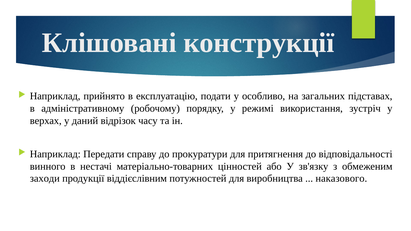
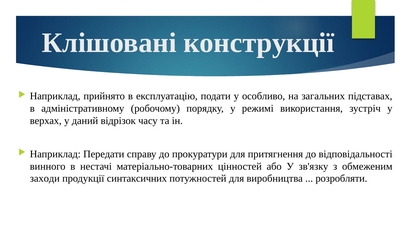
віддієслівним: віддієслівним -> синтаксичних
наказового: наказового -> розробляти
